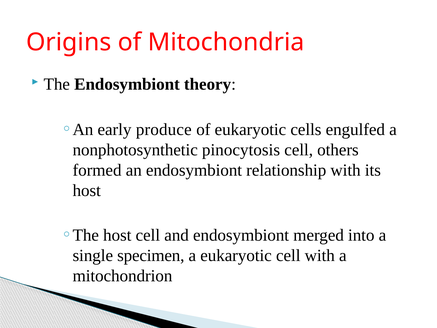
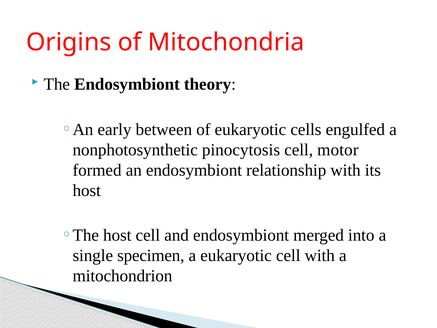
produce: produce -> between
others: others -> motor
